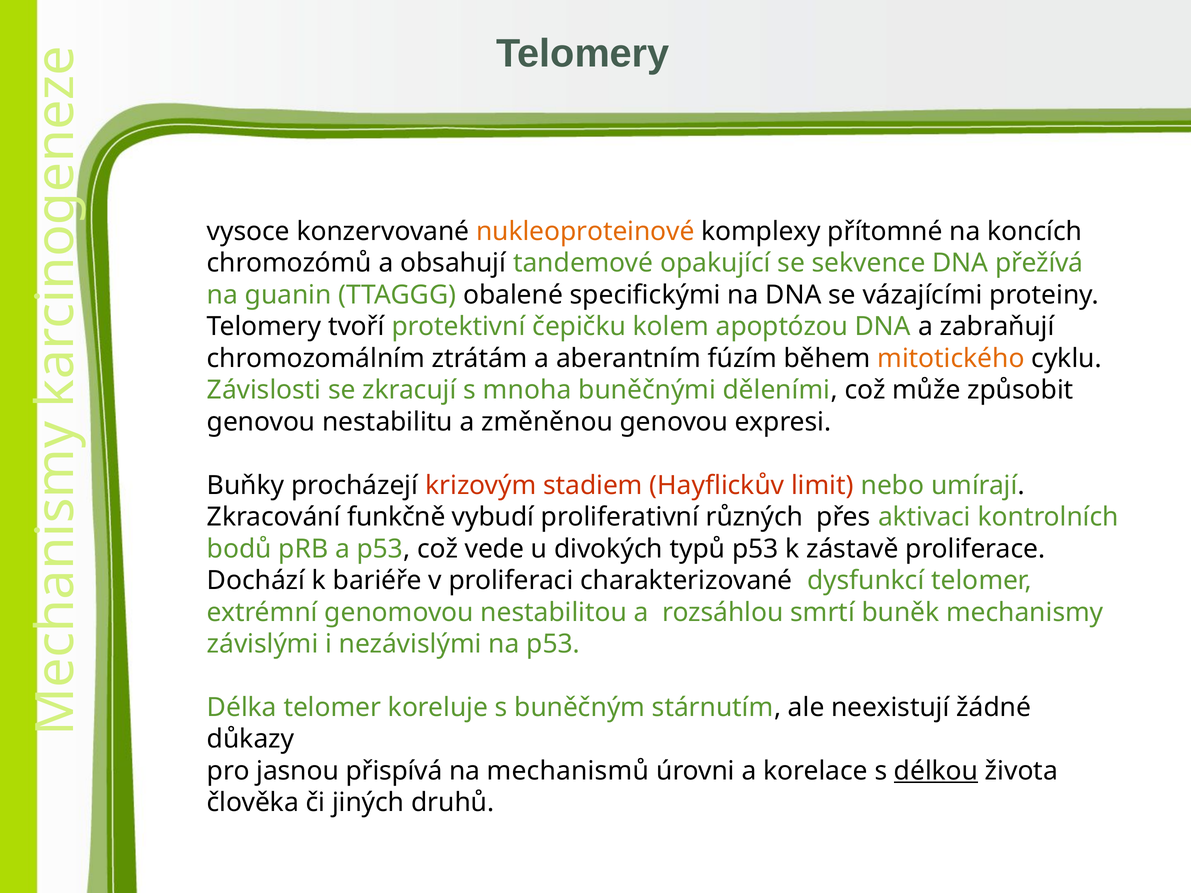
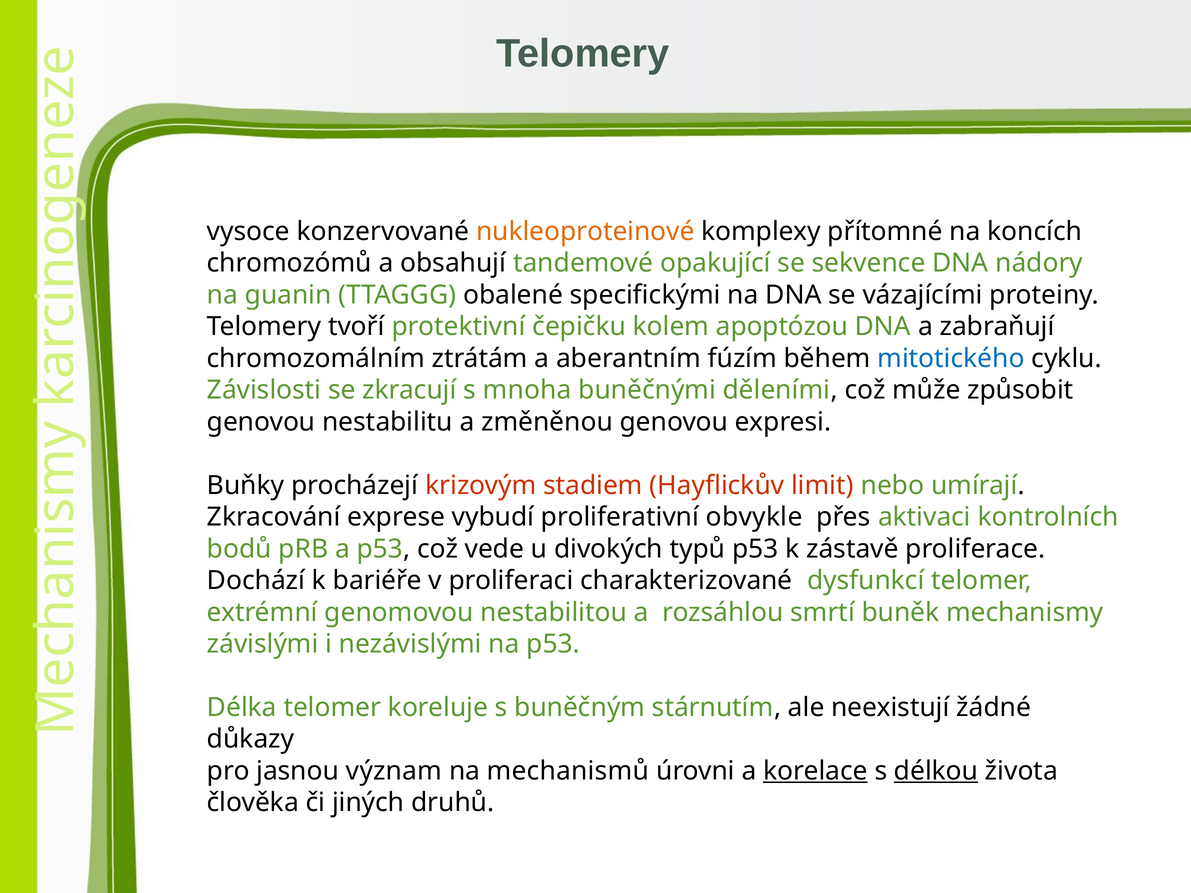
přežívá: přežívá -> nádory
mitotického colour: orange -> blue
funkčně: funkčně -> exprese
různých: různých -> obvykle
přispívá: přispívá -> význam
korelace underline: none -> present
